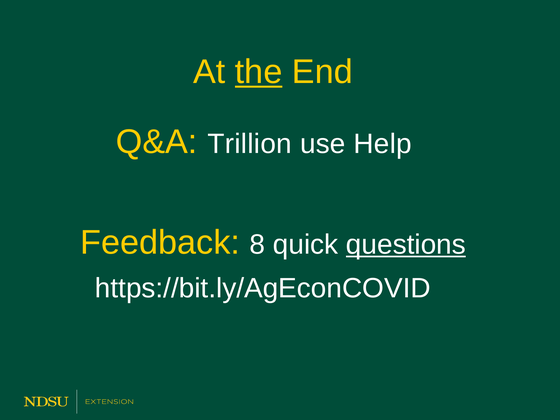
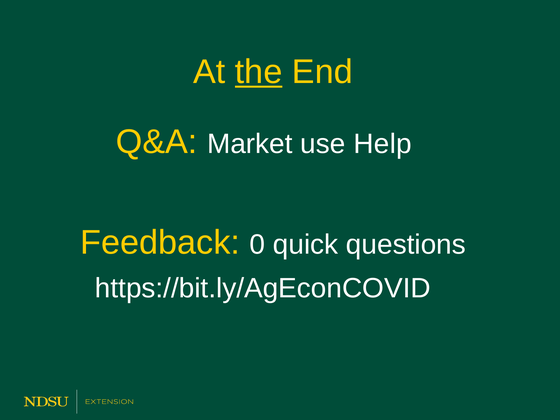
Trillion: Trillion -> Market
8: 8 -> 0
questions underline: present -> none
